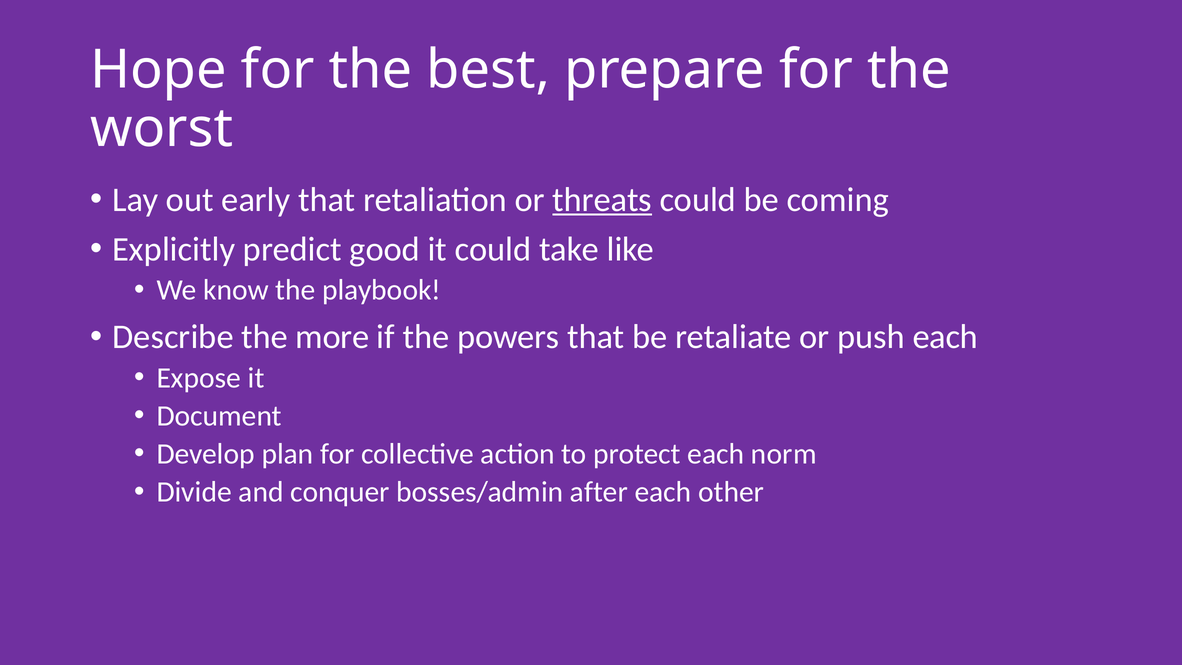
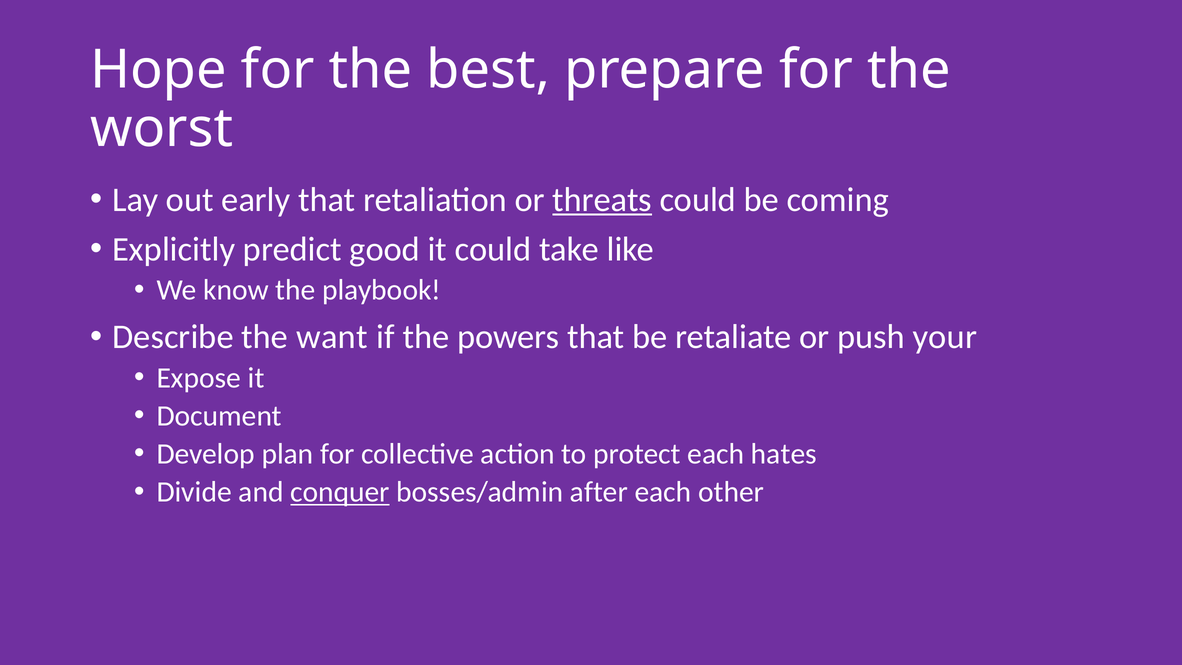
more: more -> want
push each: each -> your
norm: norm -> hates
conquer underline: none -> present
